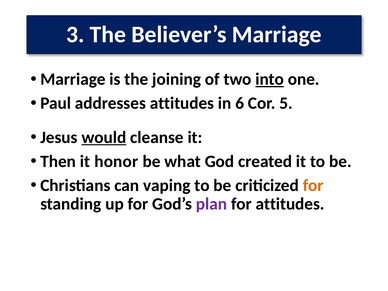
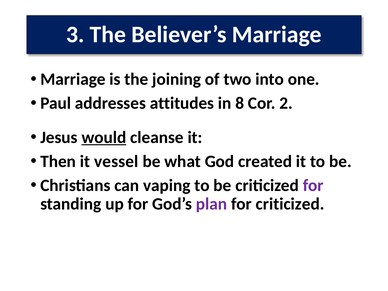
into underline: present -> none
6: 6 -> 8
5: 5 -> 2
honor: honor -> vessel
for at (313, 185) colour: orange -> purple
for attitudes: attitudes -> criticized
